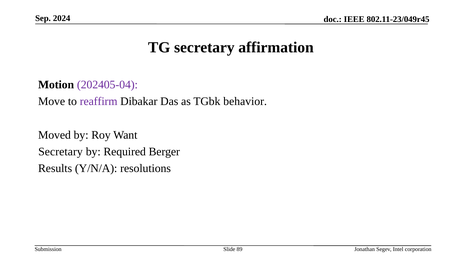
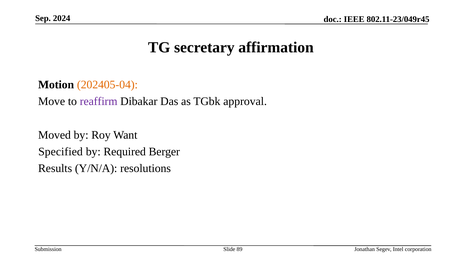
202405-04 colour: purple -> orange
behavior: behavior -> approval
Secretary at (61, 152): Secretary -> Specified
